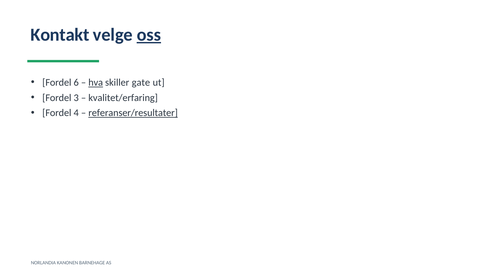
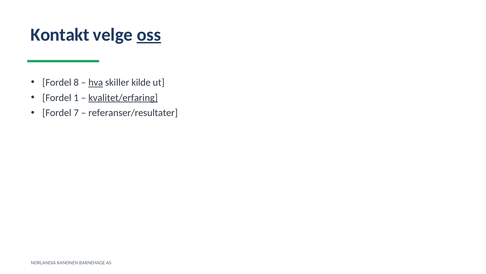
6: 6 -> 8
gate: gate -> kilde
3: 3 -> 1
kvalitet/erfaring underline: none -> present
4: 4 -> 7
referanser/resultater underline: present -> none
